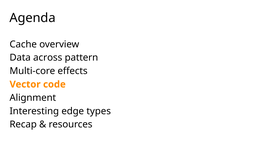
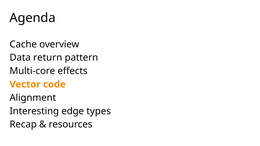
across: across -> return
